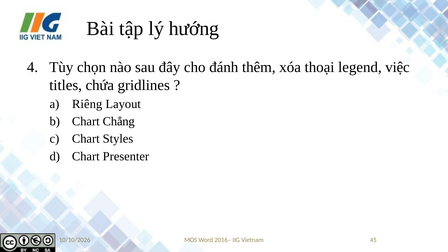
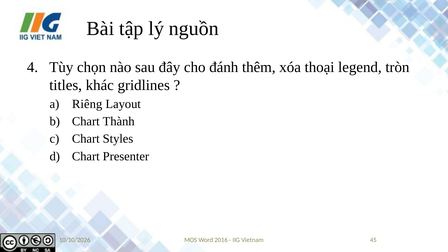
hướng: hướng -> nguồn
việc: việc -> tròn
chứa: chứa -> khác
Chẳng: Chẳng -> Thành
